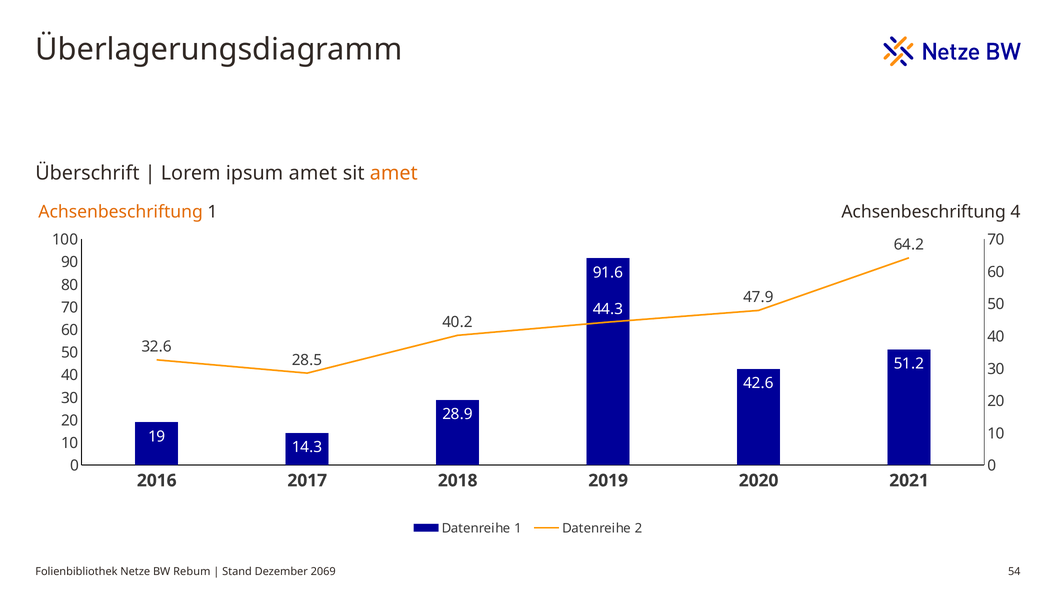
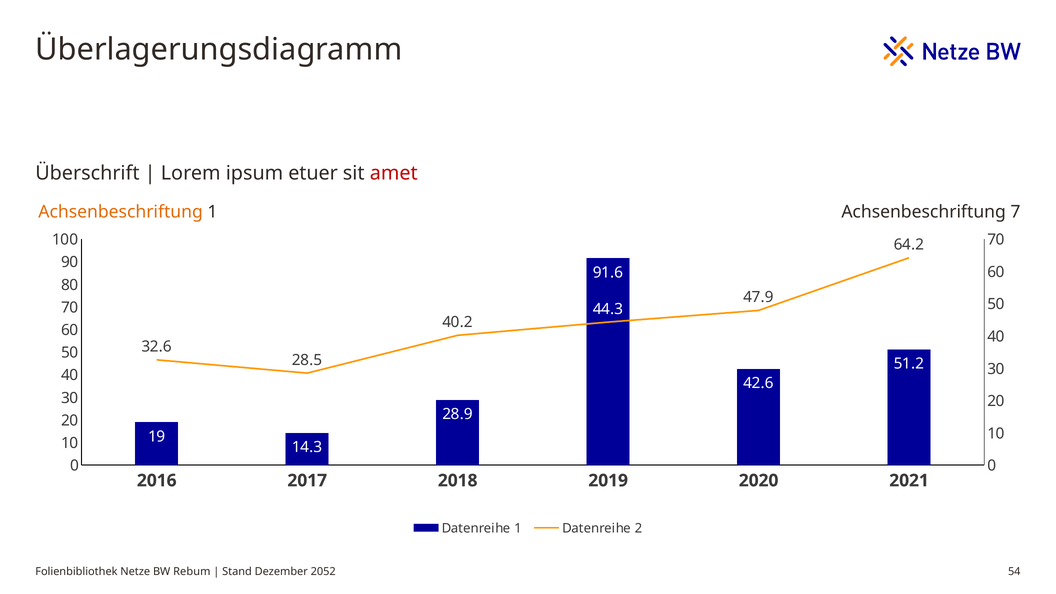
ipsum amet: amet -> etuer
amet at (394, 173) colour: orange -> red
4: 4 -> 7
2069: 2069 -> 2052
